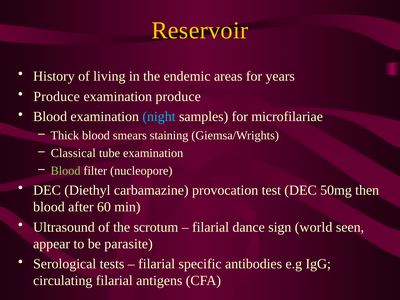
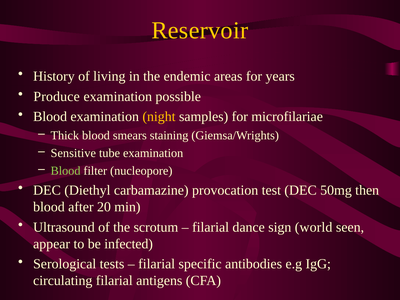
examination produce: produce -> possible
night colour: light blue -> yellow
Classical: Classical -> Sensitive
60: 60 -> 20
parasite: parasite -> infected
